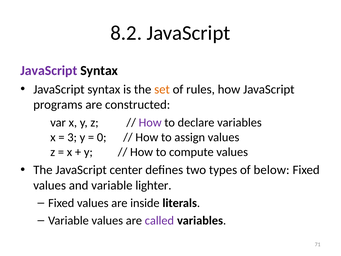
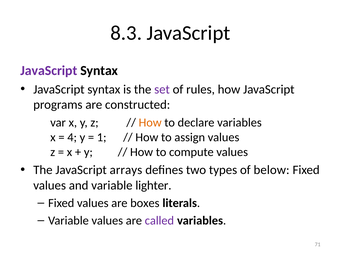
8.2: 8.2 -> 8.3
set colour: orange -> purple
How at (150, 122) colour: purple -> orange
3: 3 -> 4
0: 0 -> 1
center: center -> arrays
inside: inside -> boxes
